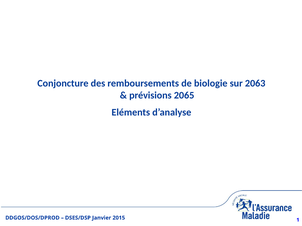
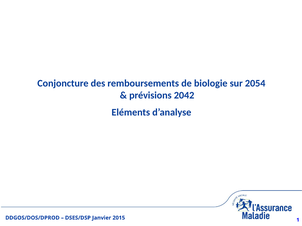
2063: 2063 -> 2054
2065: 2065 -> 2042
